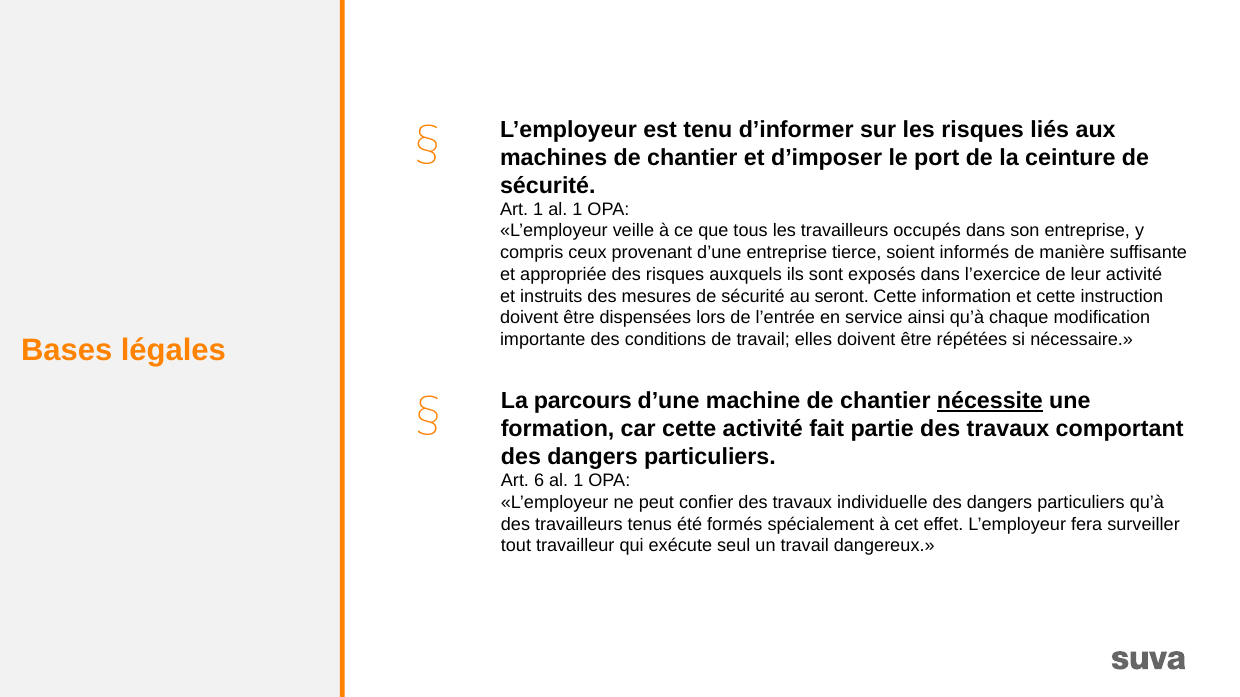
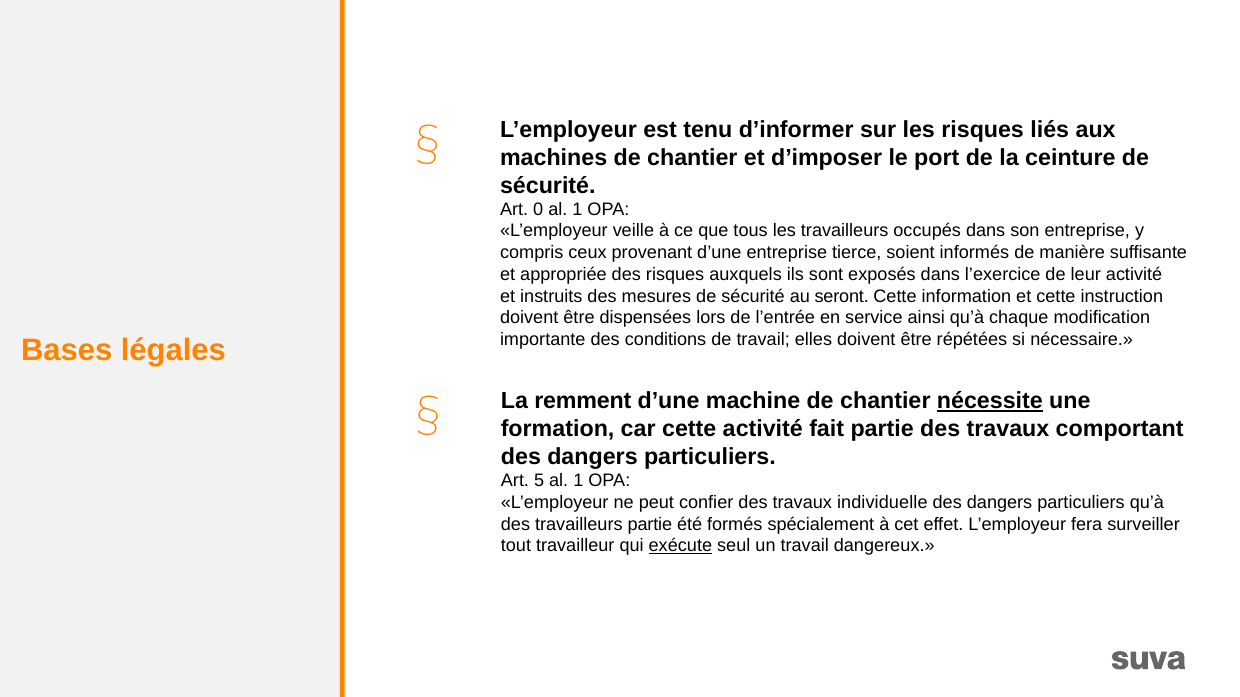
Art 1: 1 -> 0
parcours: parcours -> remment
6: 6 -> 5
travailleurs tenus: tenus -> partie
exécute underline: none -> present
